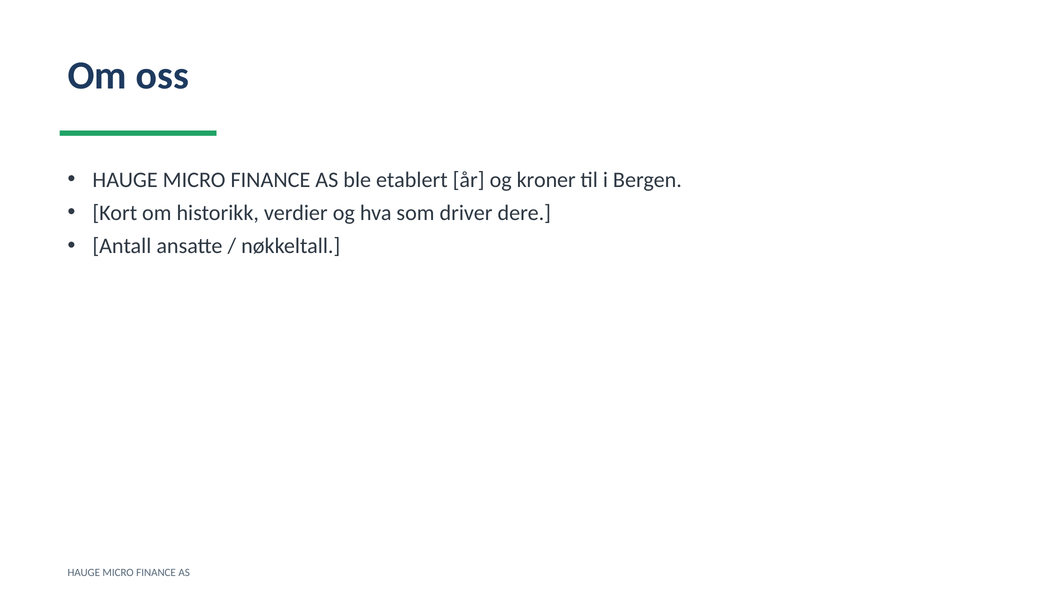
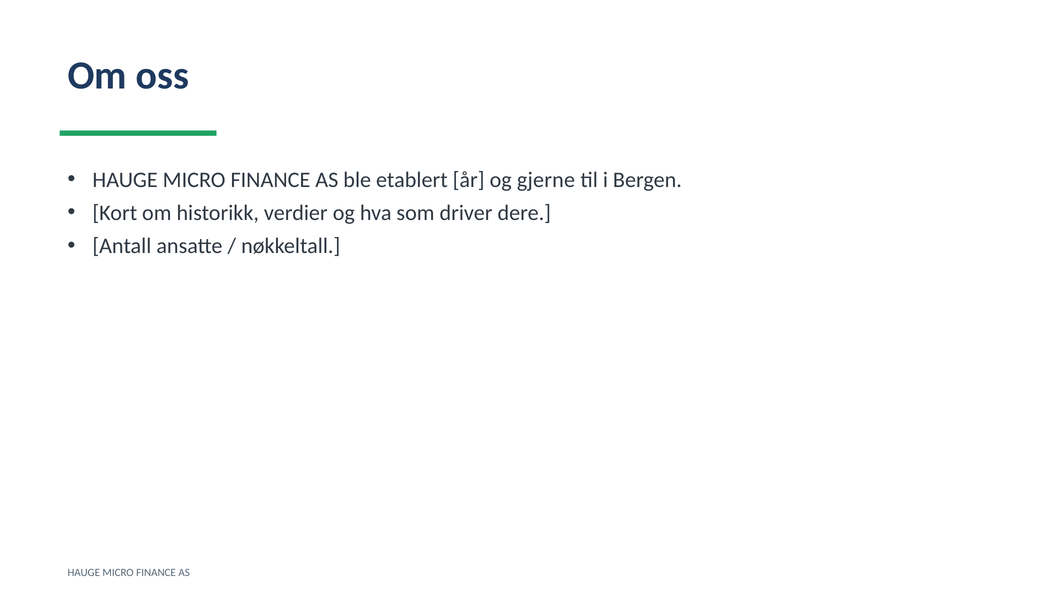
kroner: kroner -> gjerne
